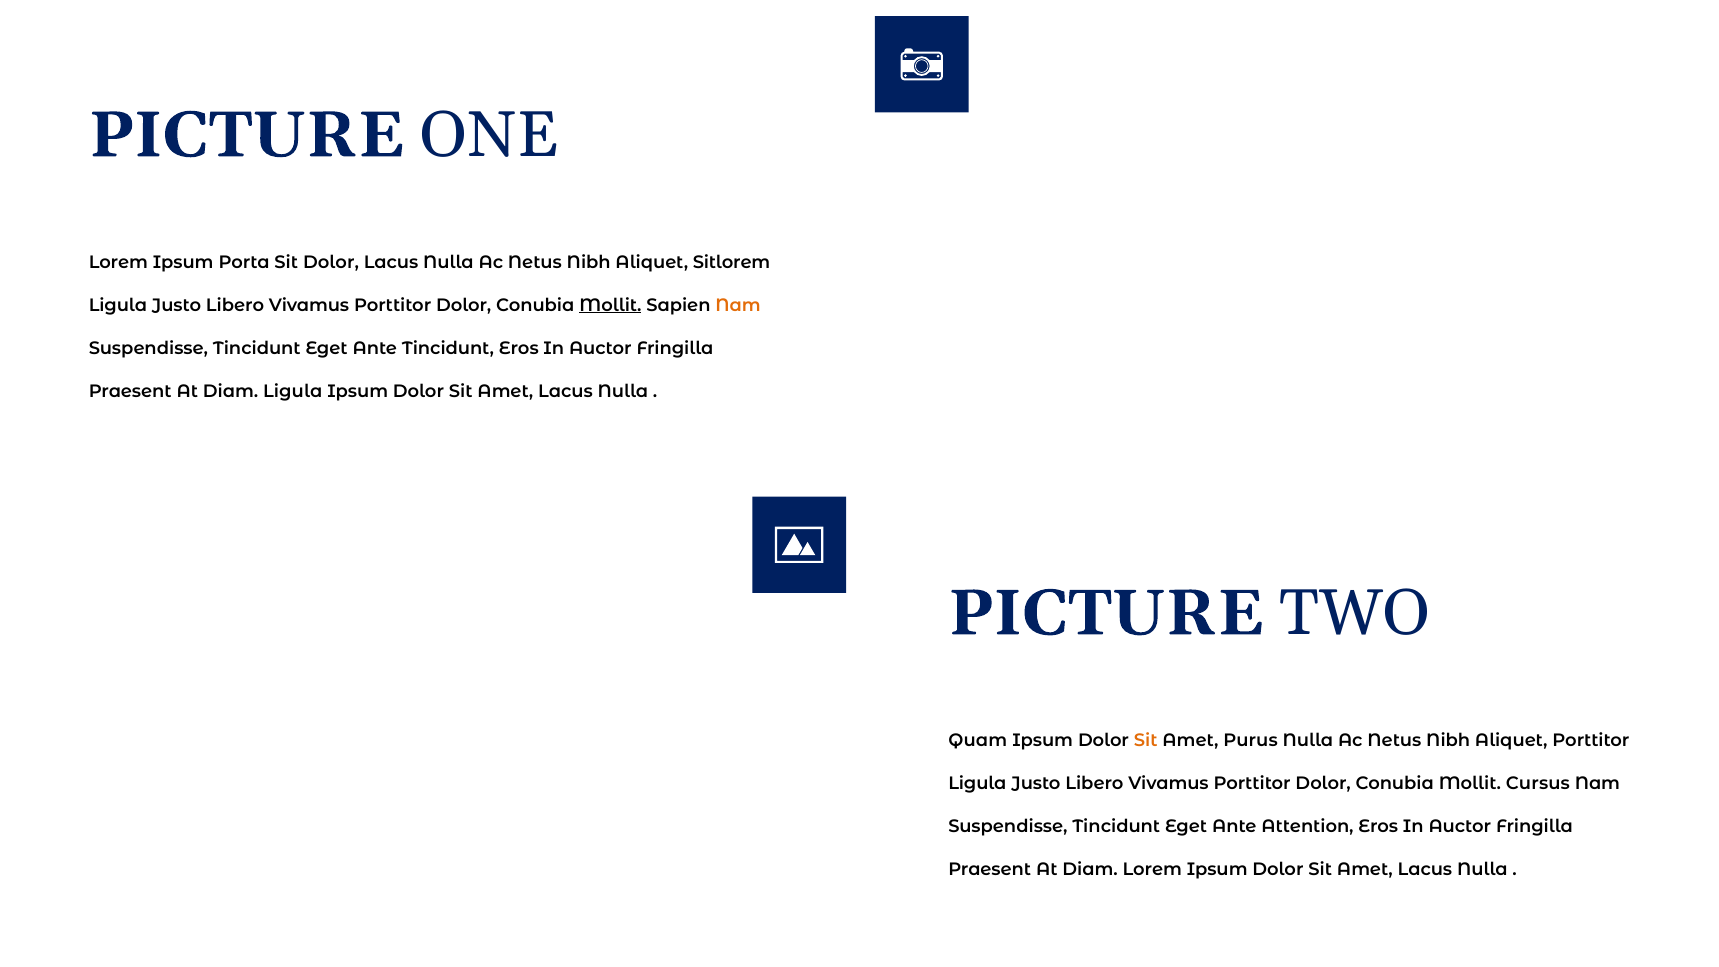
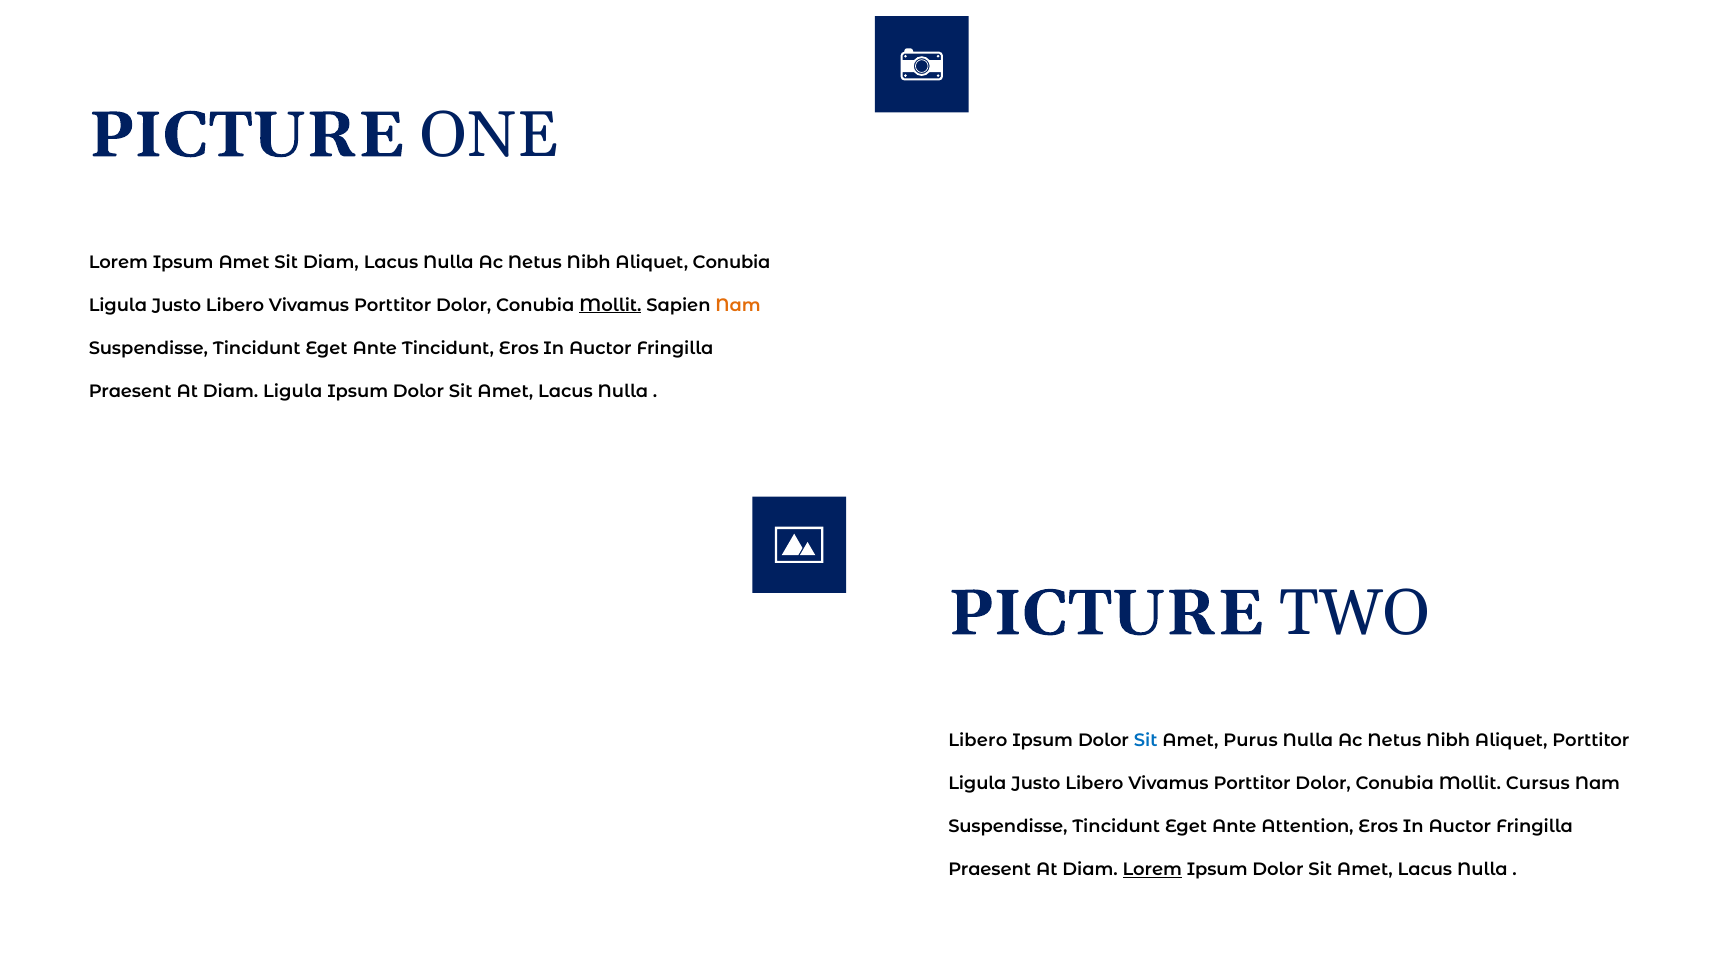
Ipsum Porta: Porta -> Amet
Sit Dolor: Dolor -> Diam
Aliquet Sitlorem: Sitlorem -> Conubia
Quam at (978, 740): Quam -> Libero
Sit at (1146, 740) colour: orange -> blue
Lorem at (1152, 869) underline: none -> present
